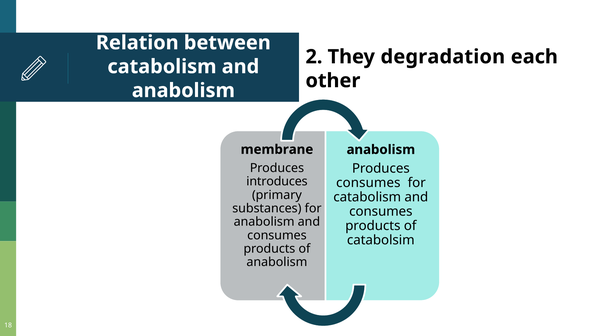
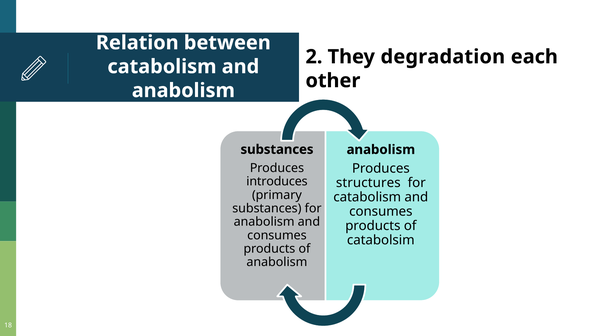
membrane at (277, 150): membrane -> substances
consumes at (368, 183): consumes -> structures
